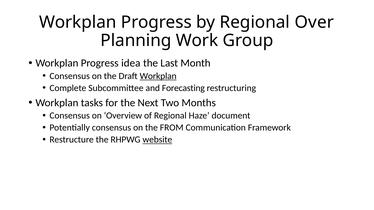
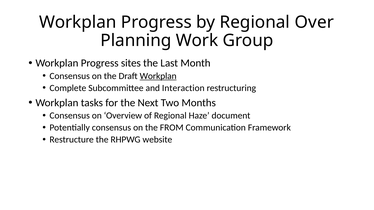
idea: idea -> sites
Forecasting: Forecasting -> Interaction
website underline: present -> none
